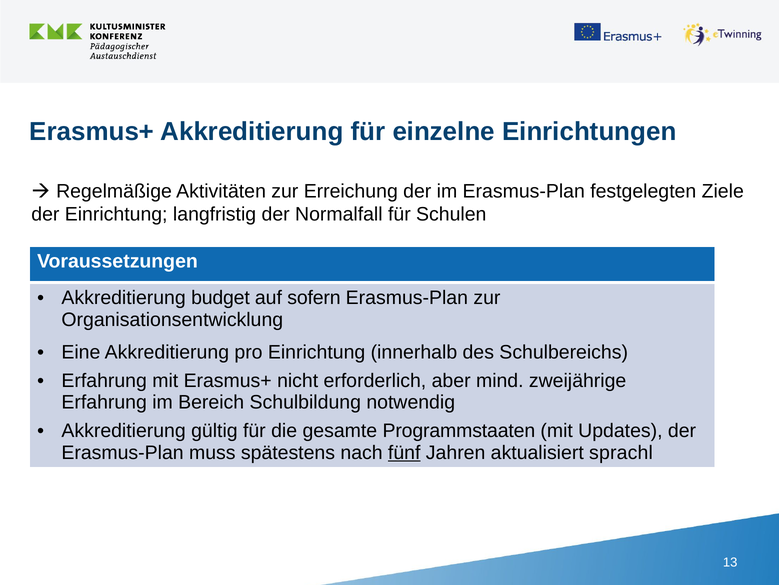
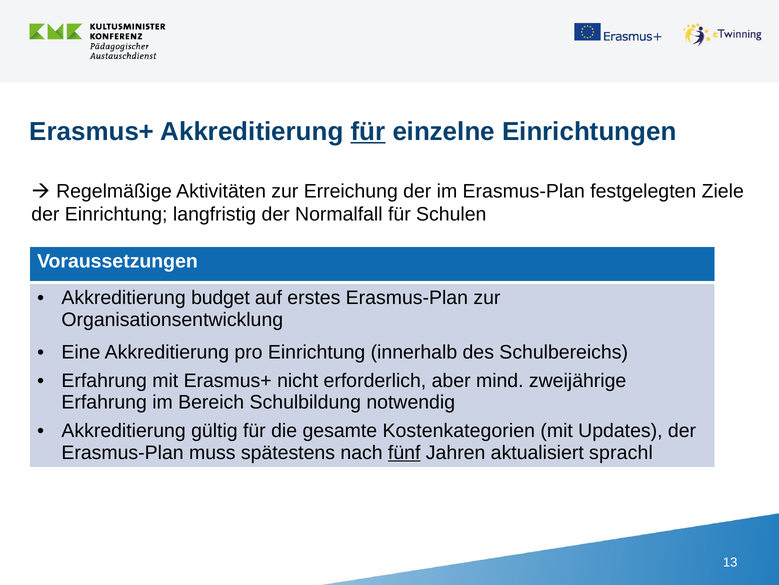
für at (368, 131) underline: none -> present
sofern: sofern -> erstes
Programmstaaten: Programmstaaten -> Kostenkategorien
